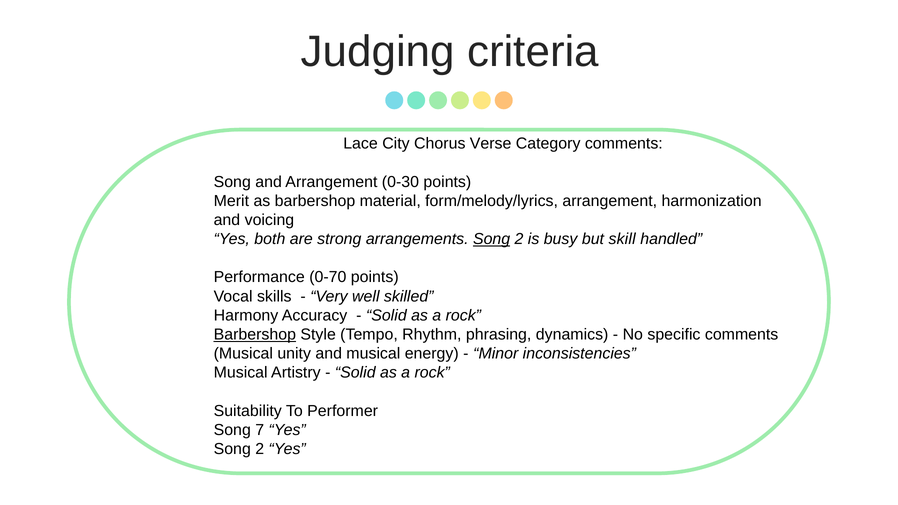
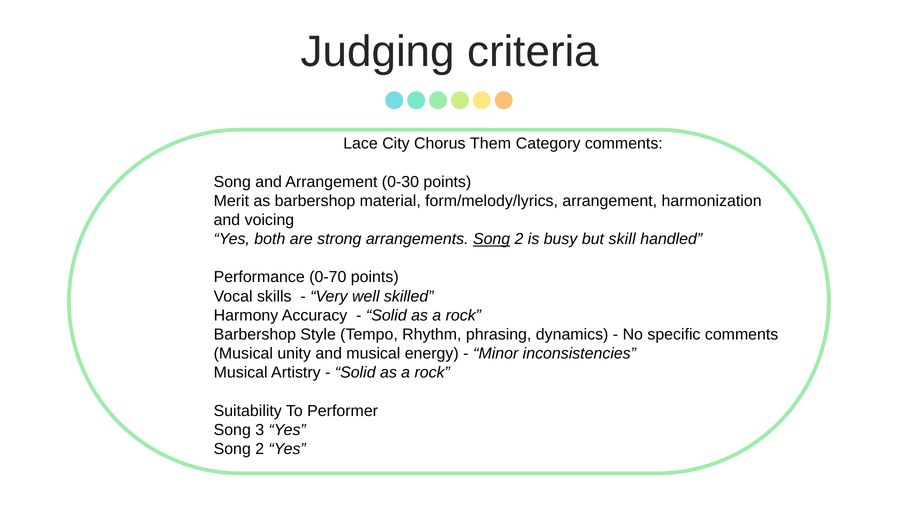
Verse: Verse -> Them
Barbershop at (255, 335) underline: present -> none
7: 7 -> 3
